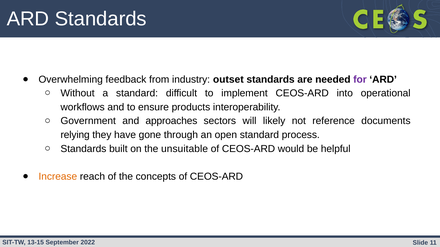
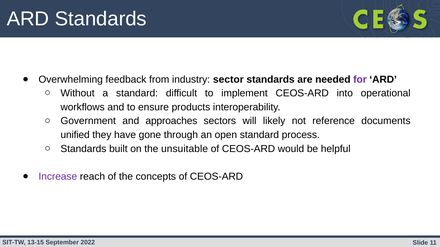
outset: outset -> sector
relying: relying -> unified
Increase colour: orange -> purple
